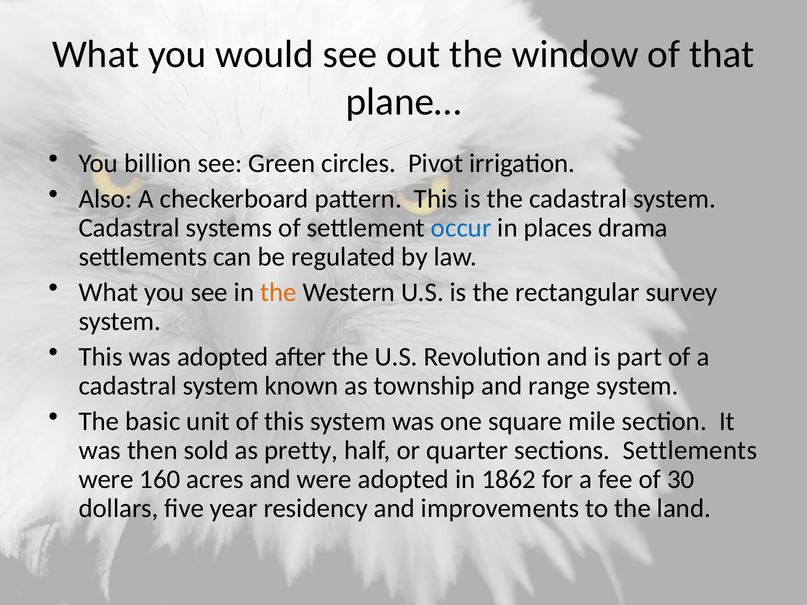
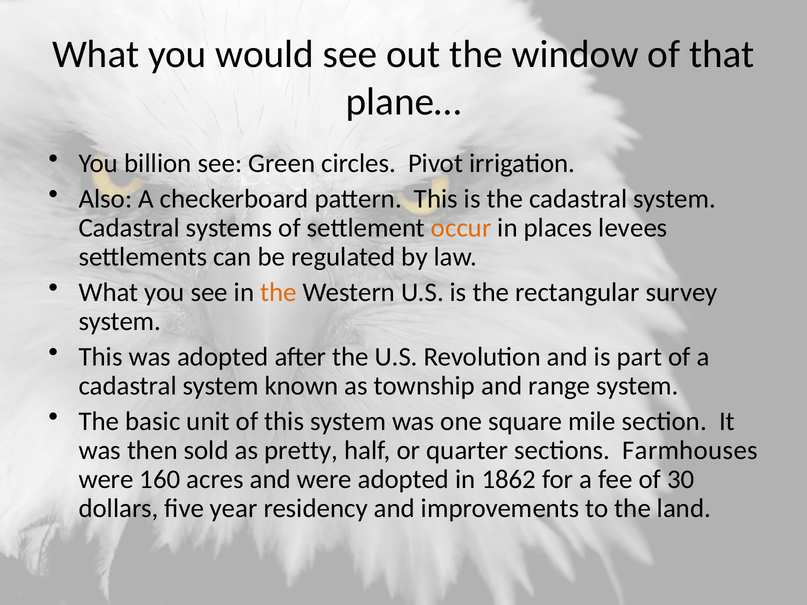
occur colour: blue -> orange
drama: drama -> levees
sections Settlements: Settlements -> Farmhouses
